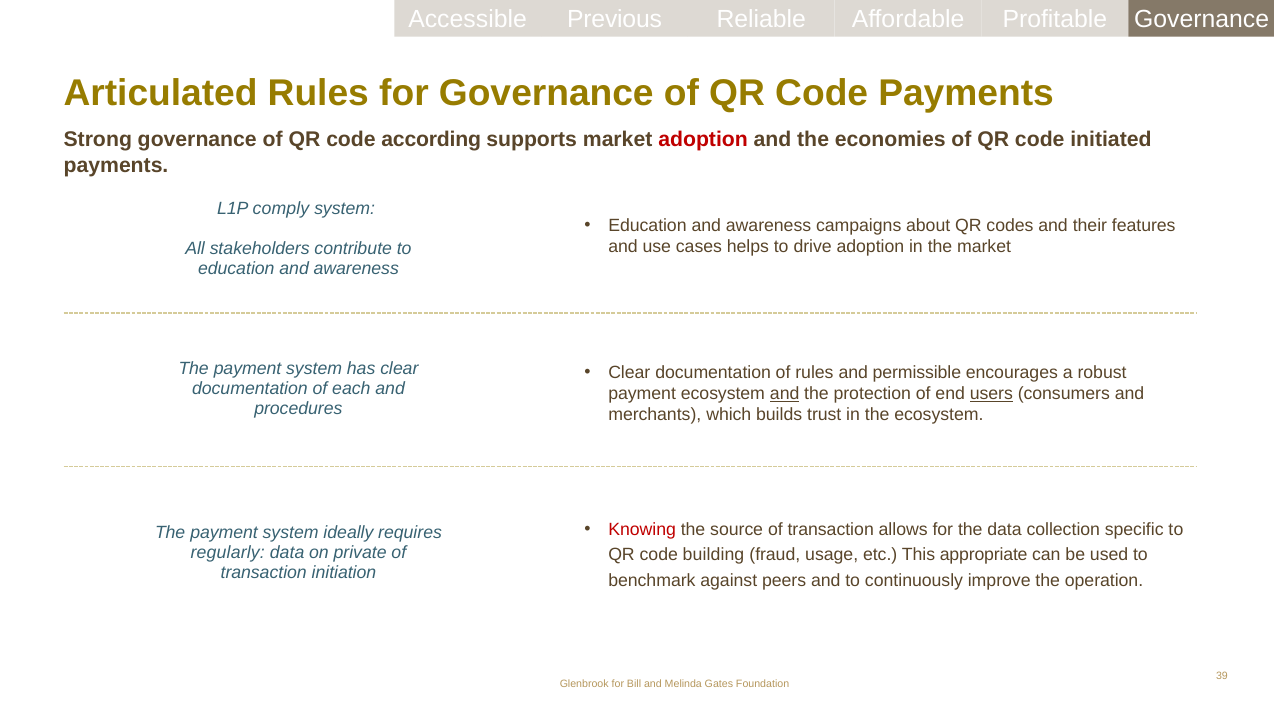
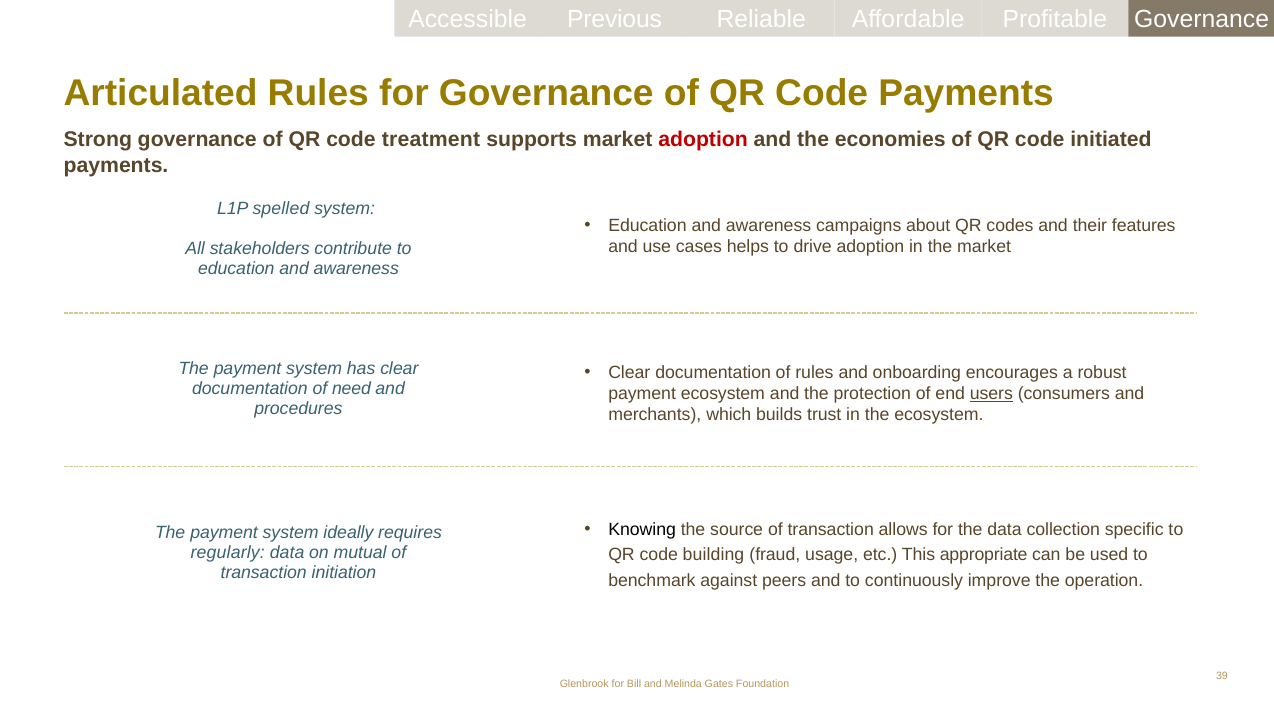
according: according -> treatment
comply: comply -> spelled
permissible: permissible -> onboarding
each: each -> need
and at (785, 394) underline: present -> none
Knowing colour: red -> black
private: private -> mutual
